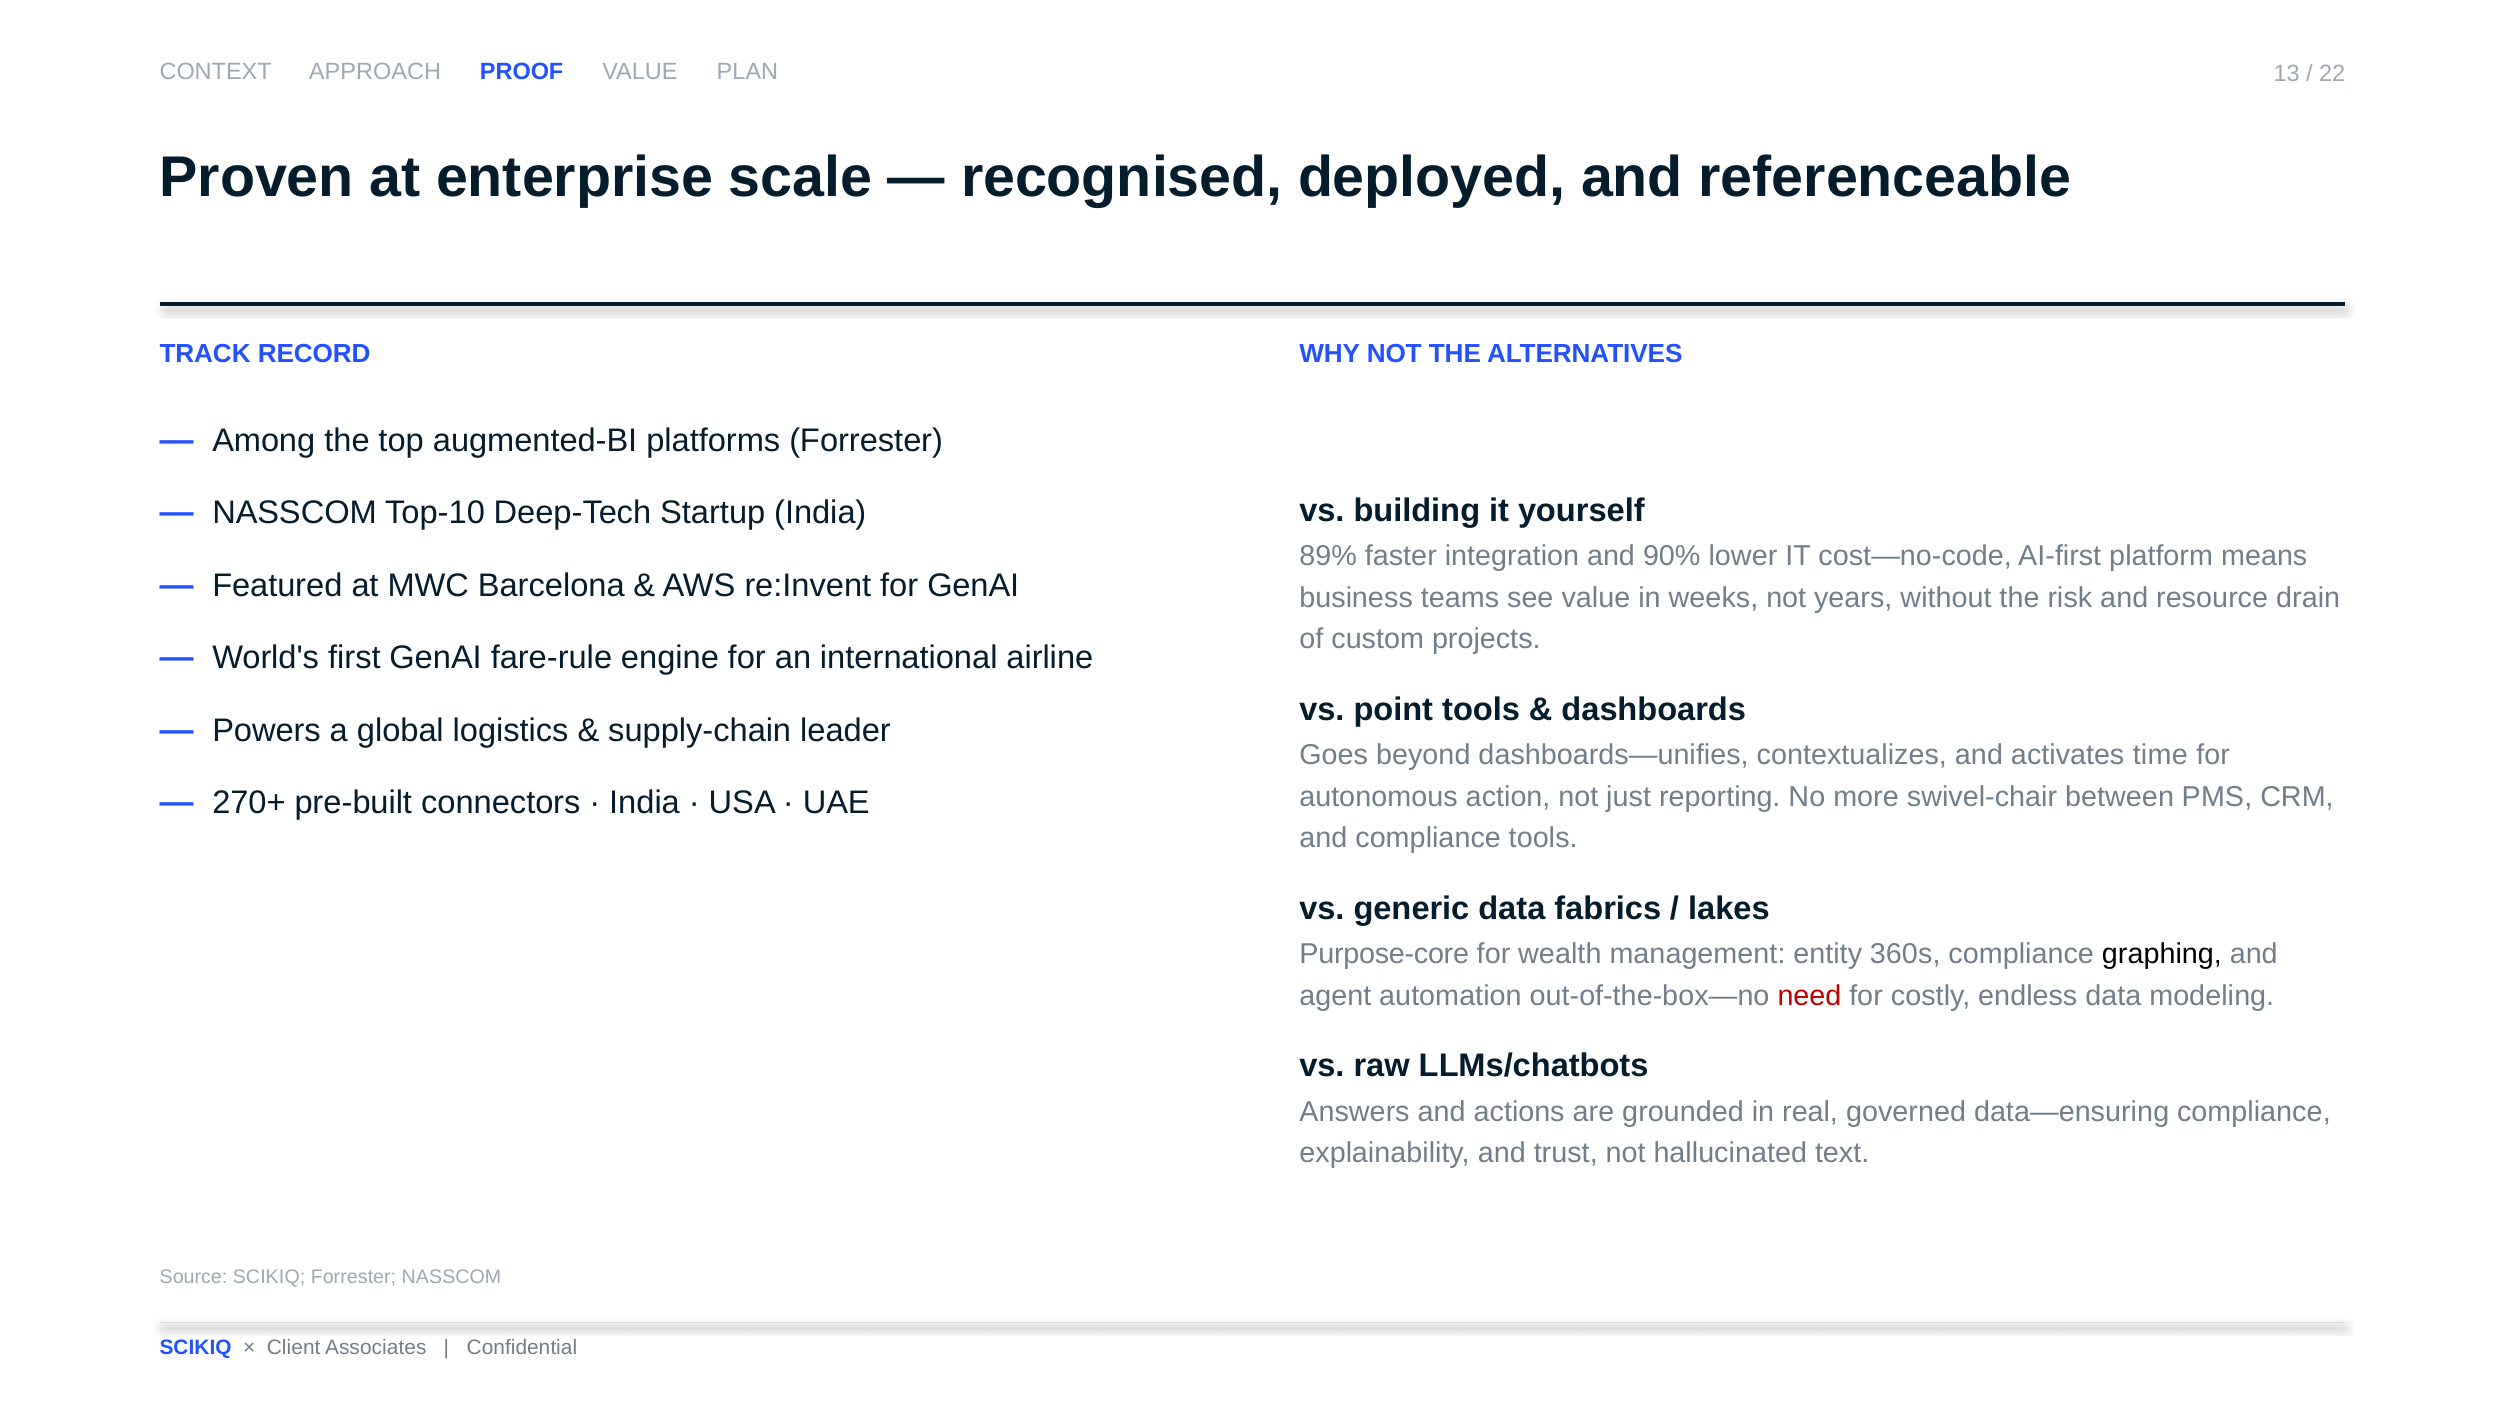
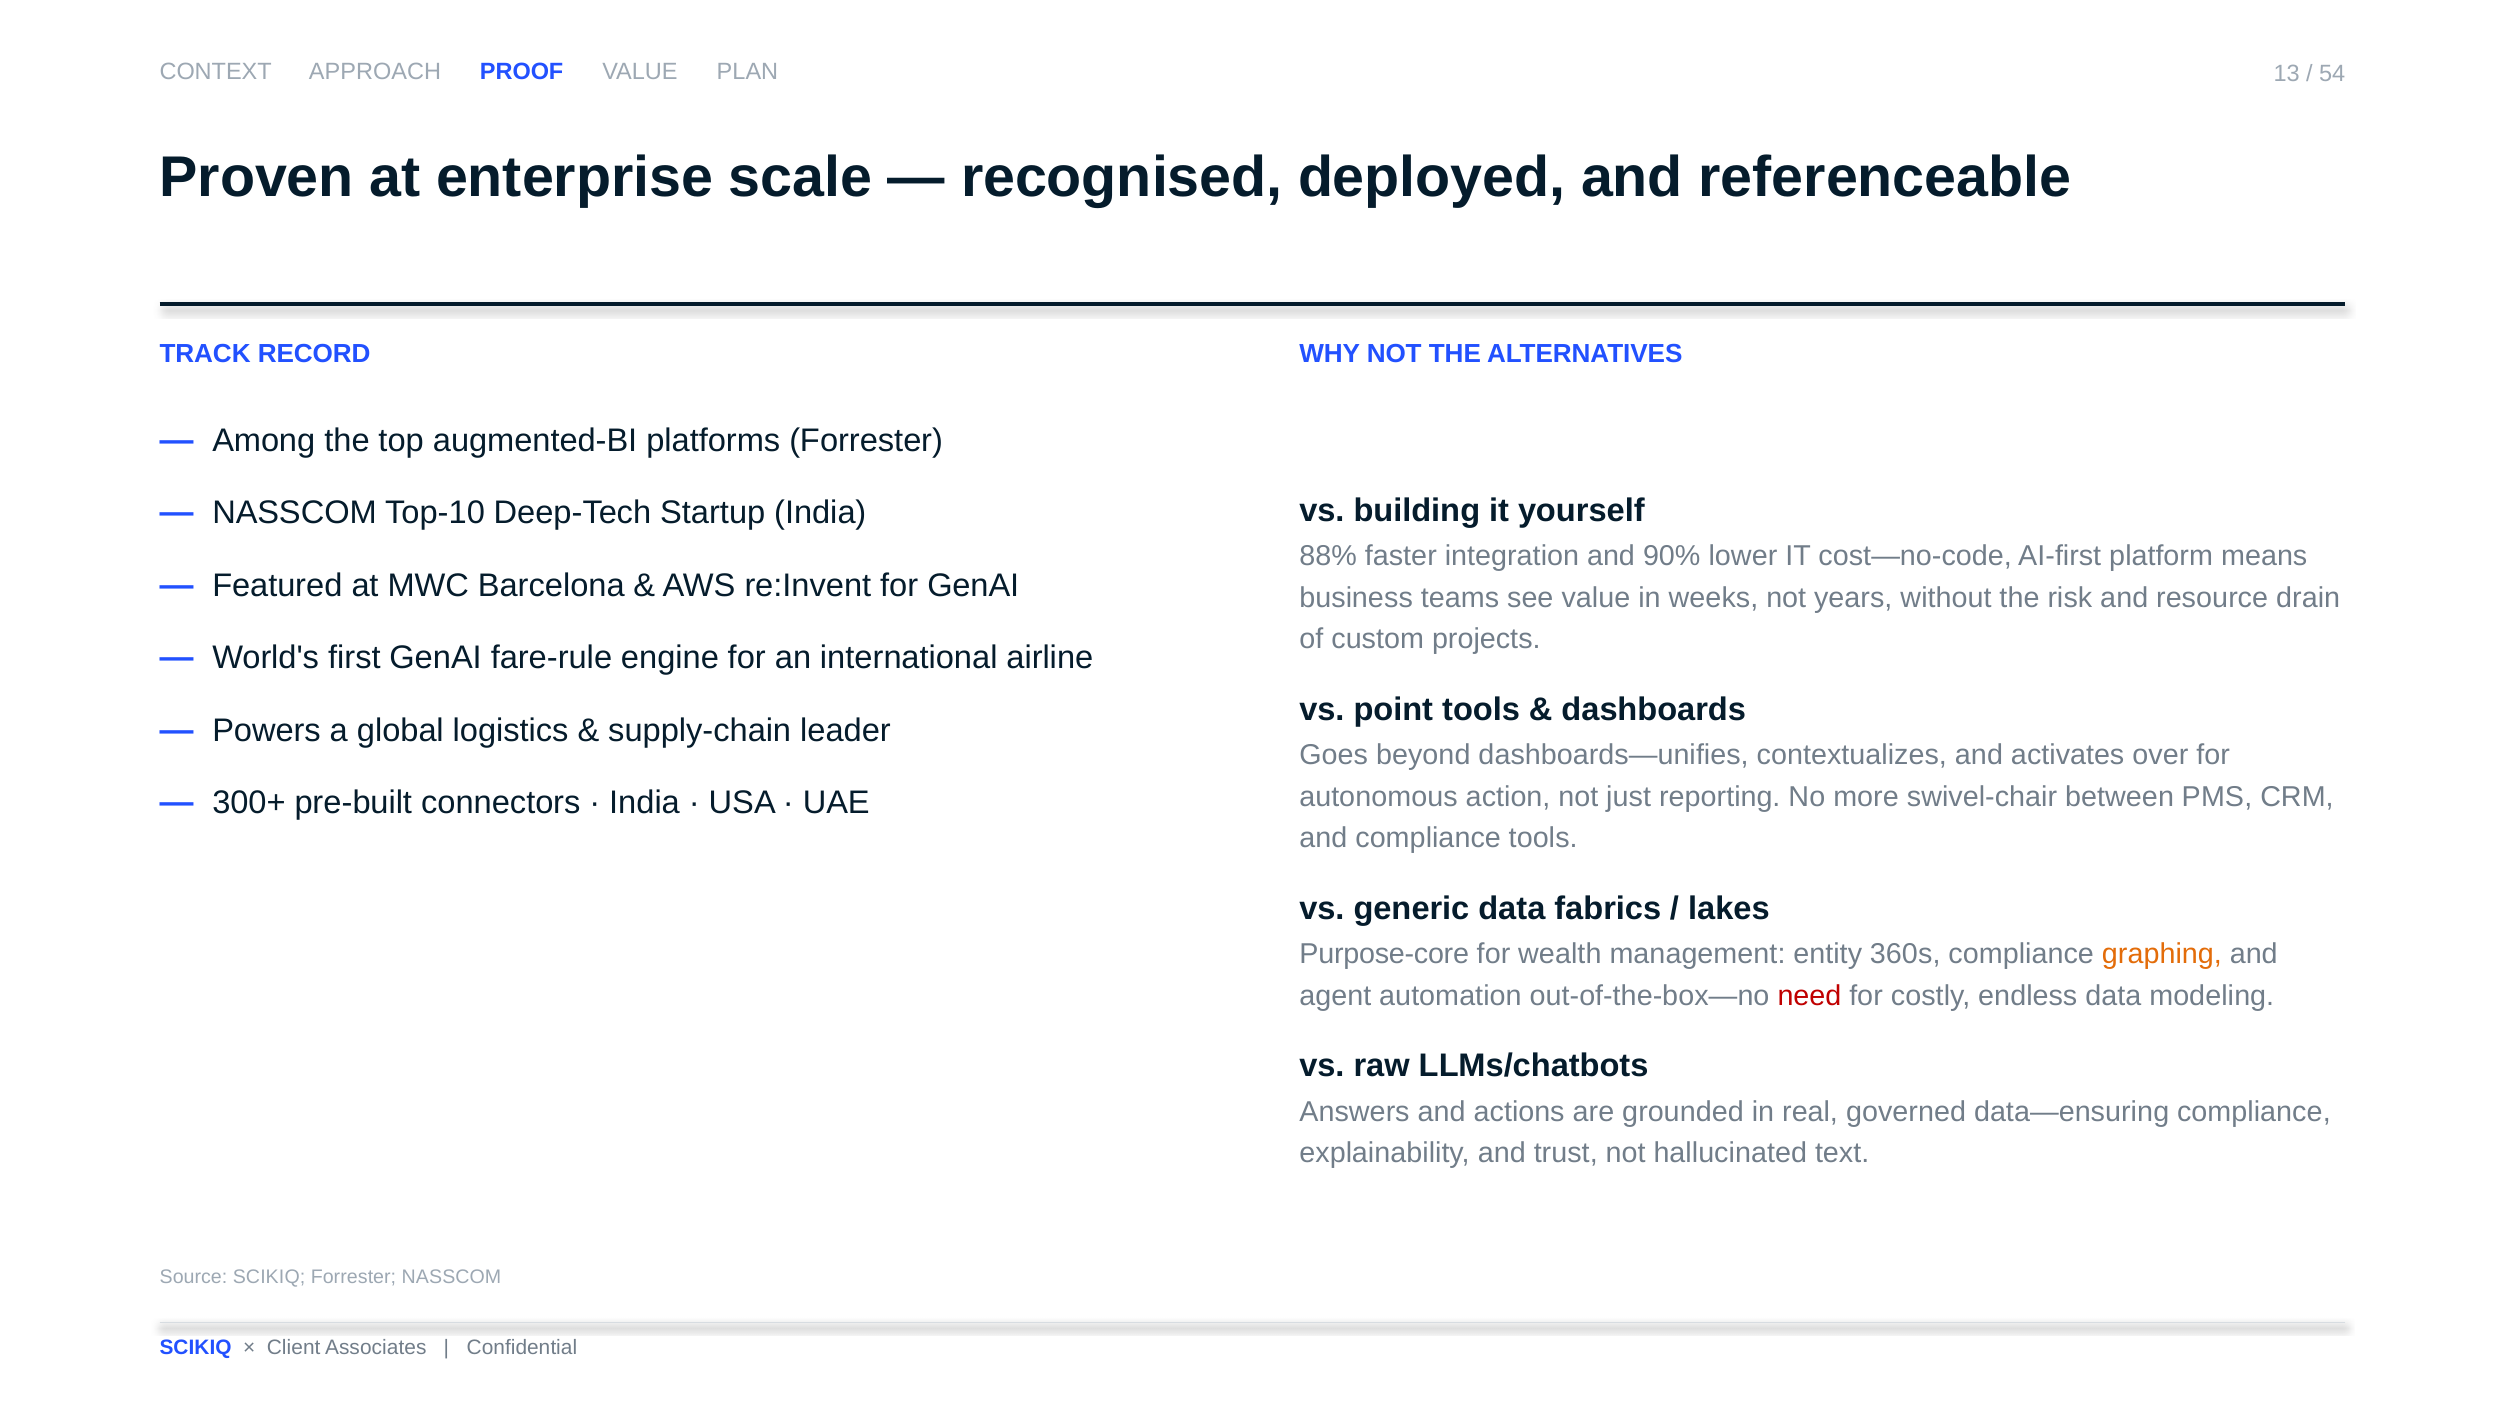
22: 22 -> 54
89%: 89% -> 88%
time: time -> over
270+: 270+ -> 300+
graphing colour: black -> orange
